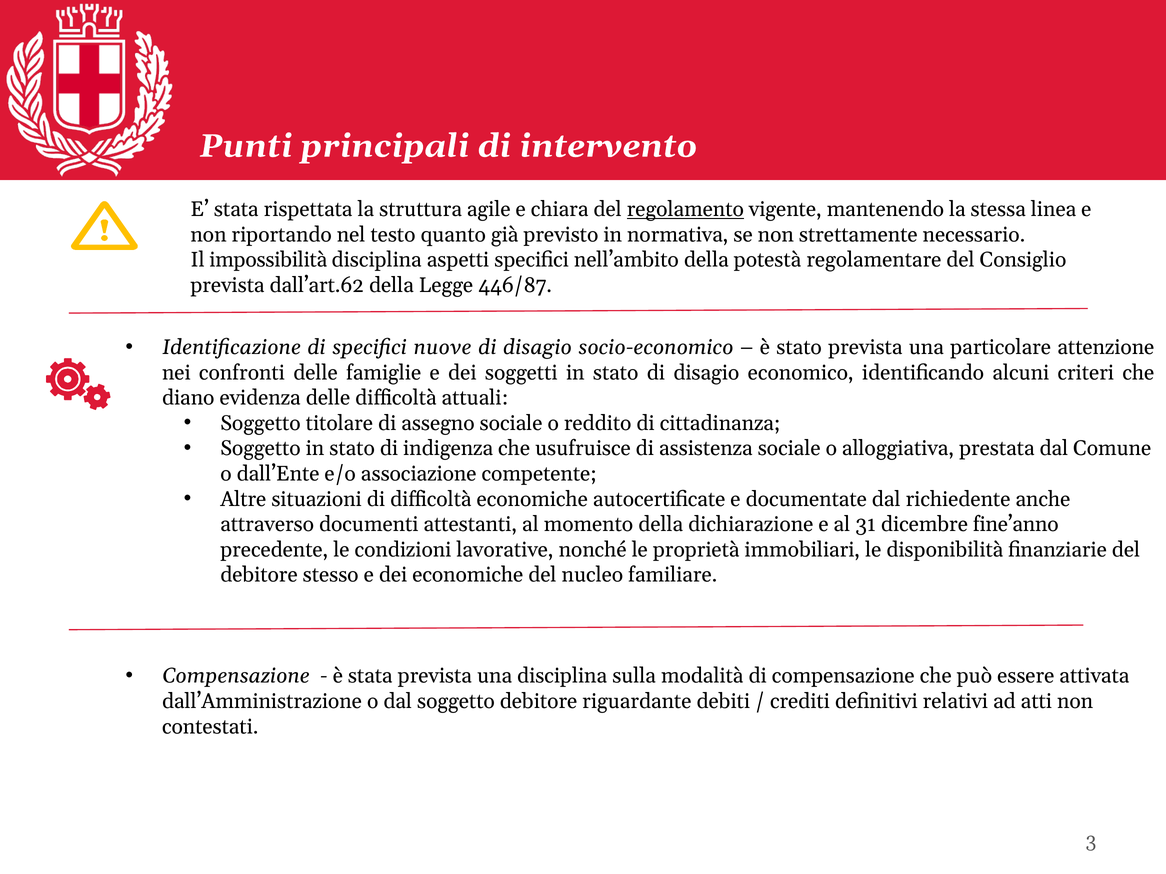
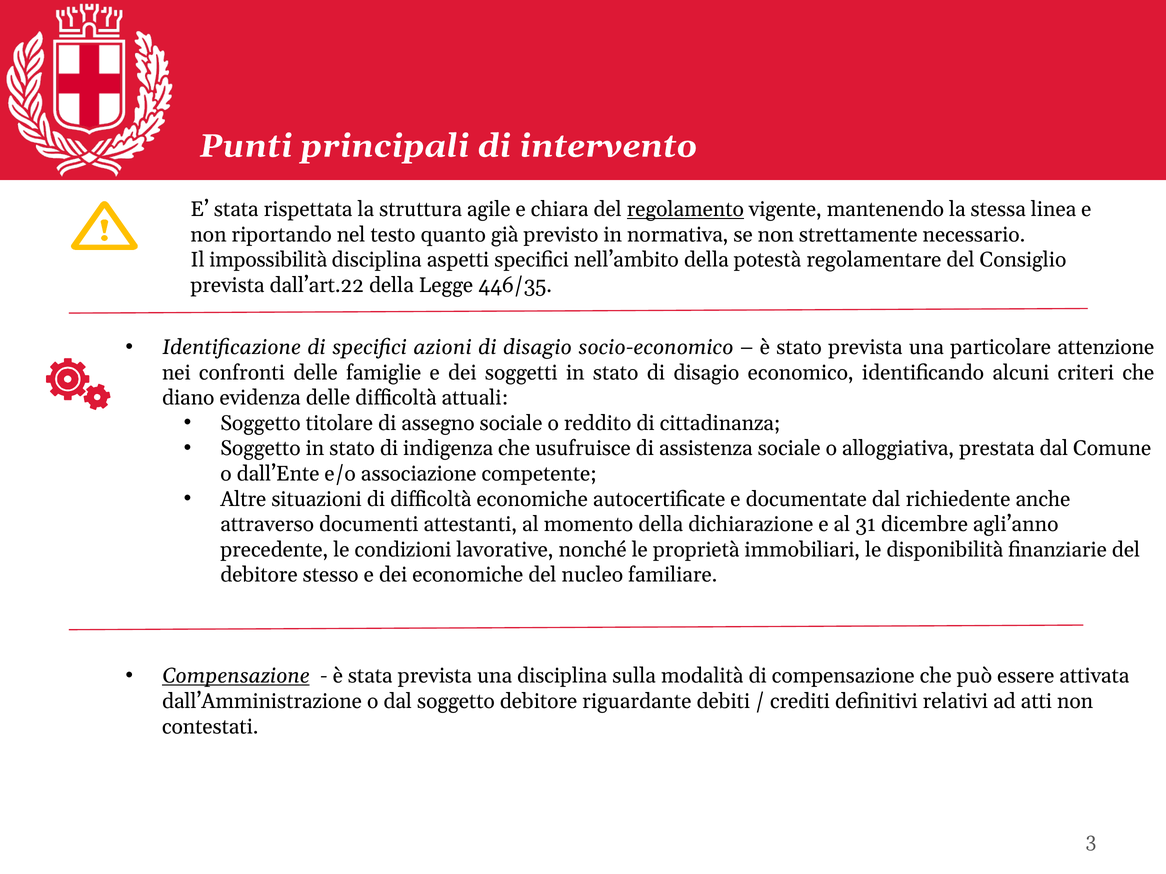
dall’art.62: dall’art.62 -> dall’art.22
446/87: 446/87 -> 446/35
nuove: nuove -> azioni
fine’anno: fine’anno -> agli’anno
Compensazione at (236, 676) underline: none -> present
